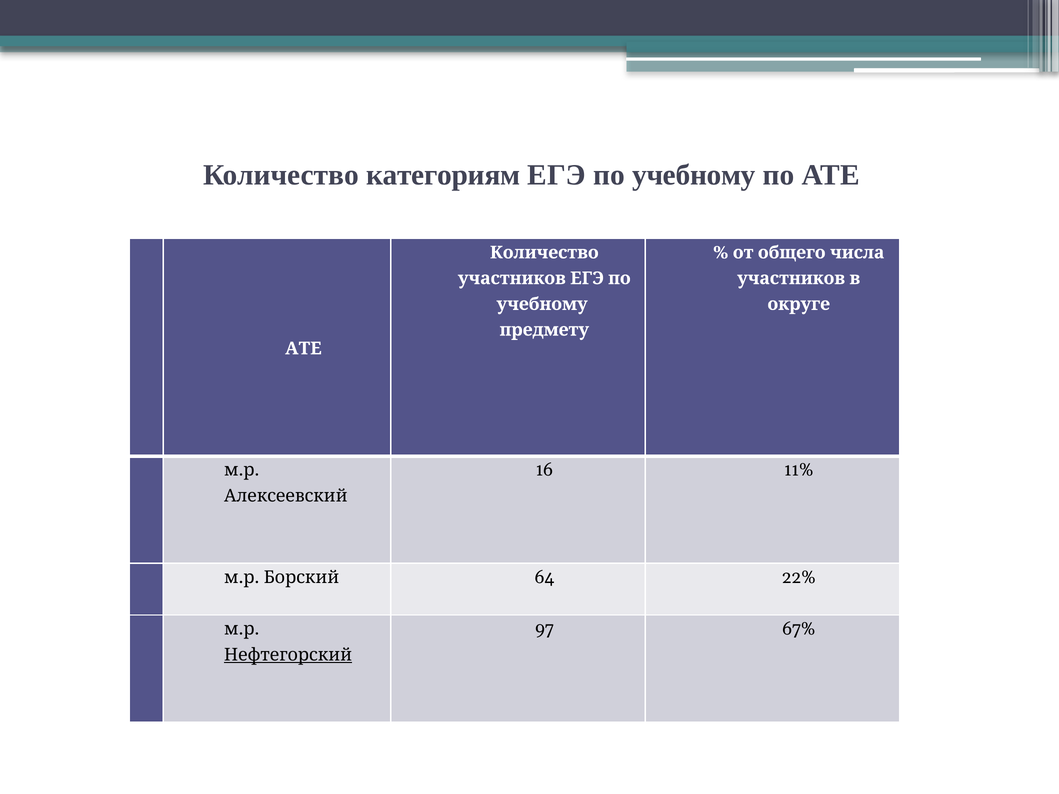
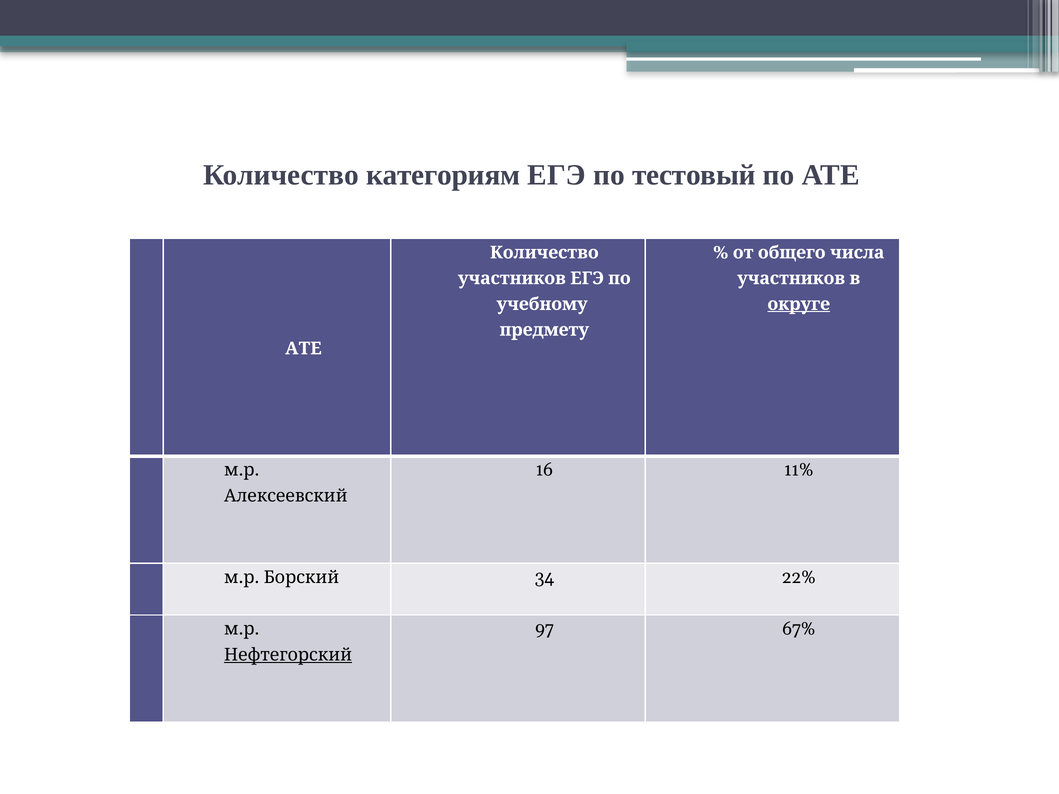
по учебному: учебному -> тестовый
округе underline: none -> present
64: 64 -> 34
